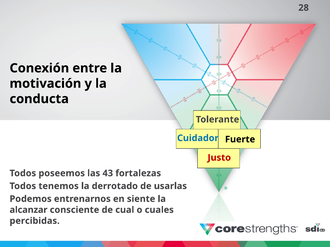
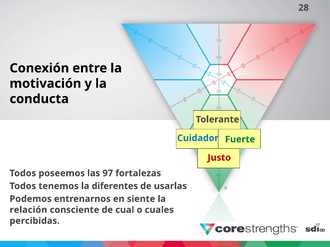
Fuerte colour: black -> green
43: 43 -> 97
derrotado: derrotado -> diferentes
alcanzar: alcanzar -> relación
